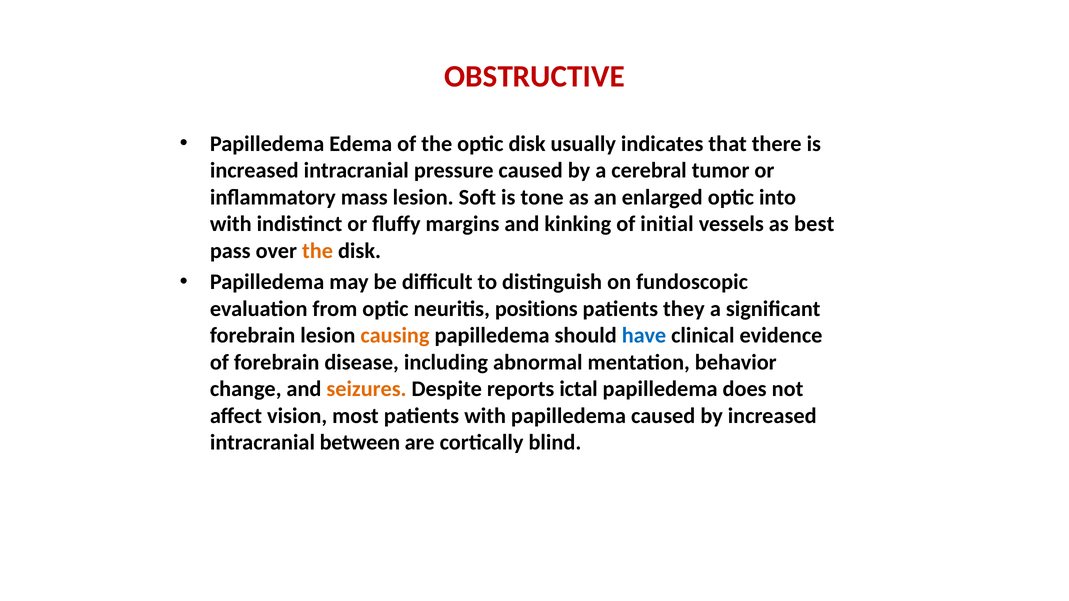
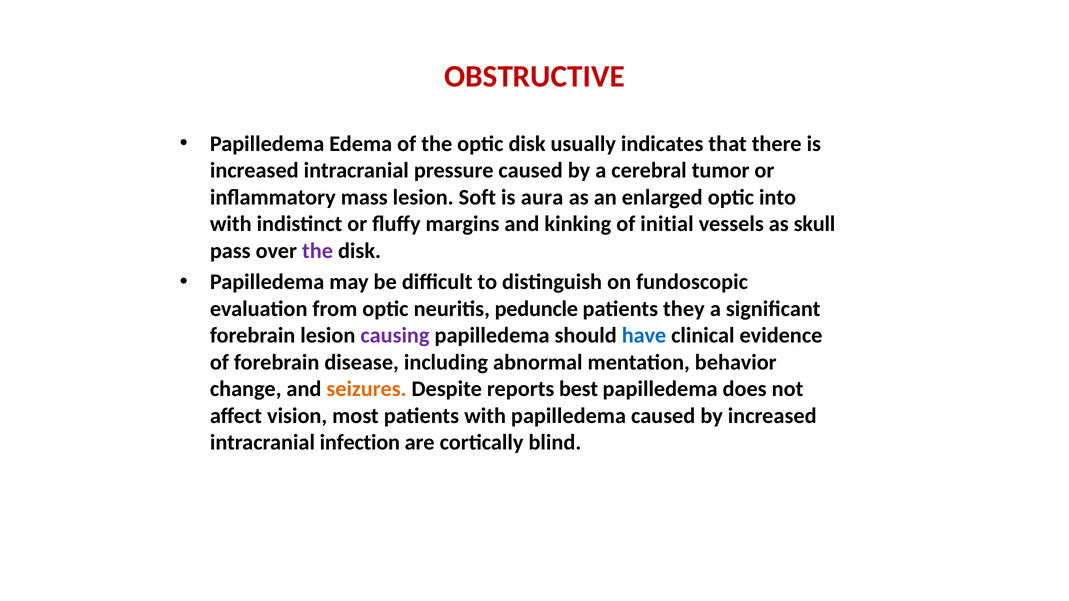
tone: tone -> aura
best: best -> skull
the at (318, 251) colour: orange -> purple
positions: positions -> peduncle
causing colour: orange -> purple
ictal: ictal -> best
between: between -> infection
